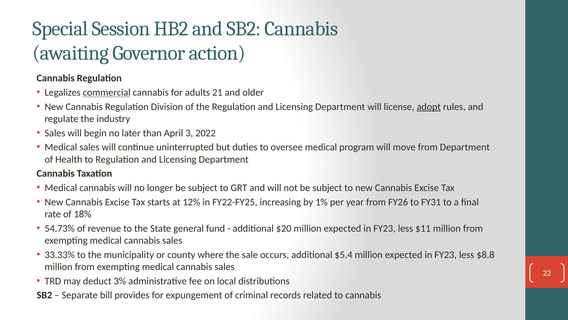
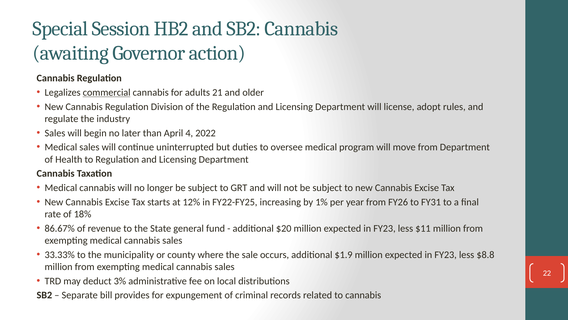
adopt underline: present -> none
3: 3 -> 4
54.73%: 54.73% -> 86.67%
$5.4: $5.4 -> $1.9
